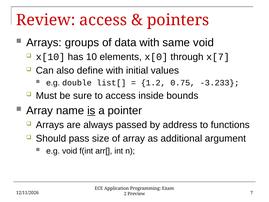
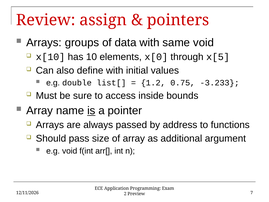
Review access: access -> assign
x[7: x[7 -> x[5
